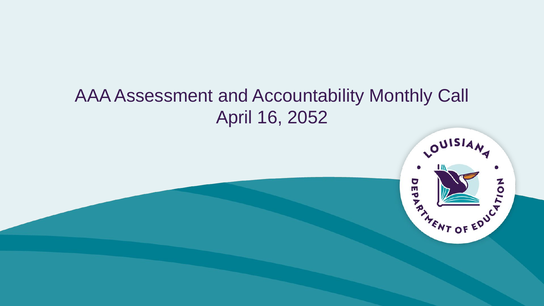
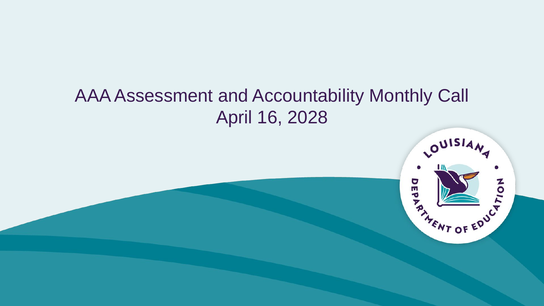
2052: 2052 -> 2028
